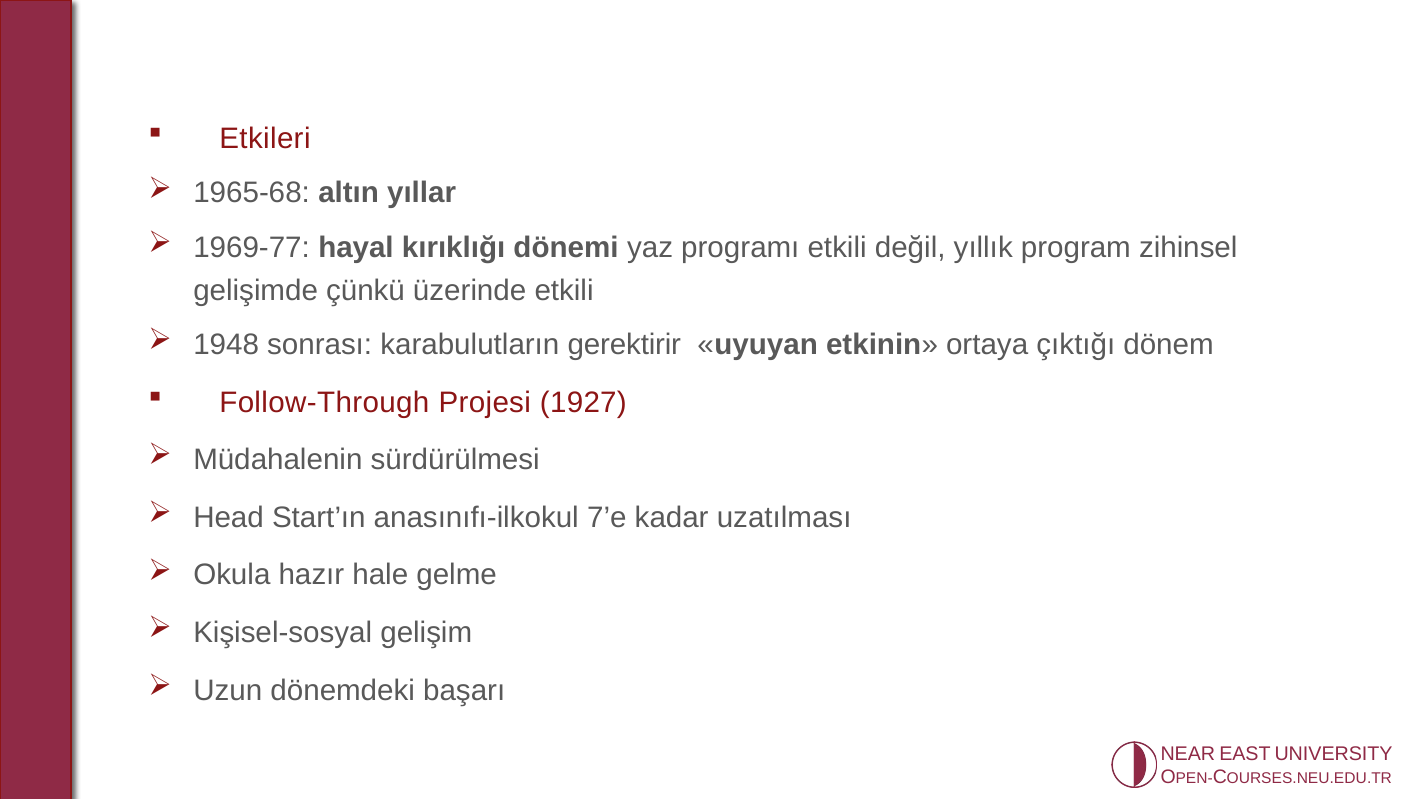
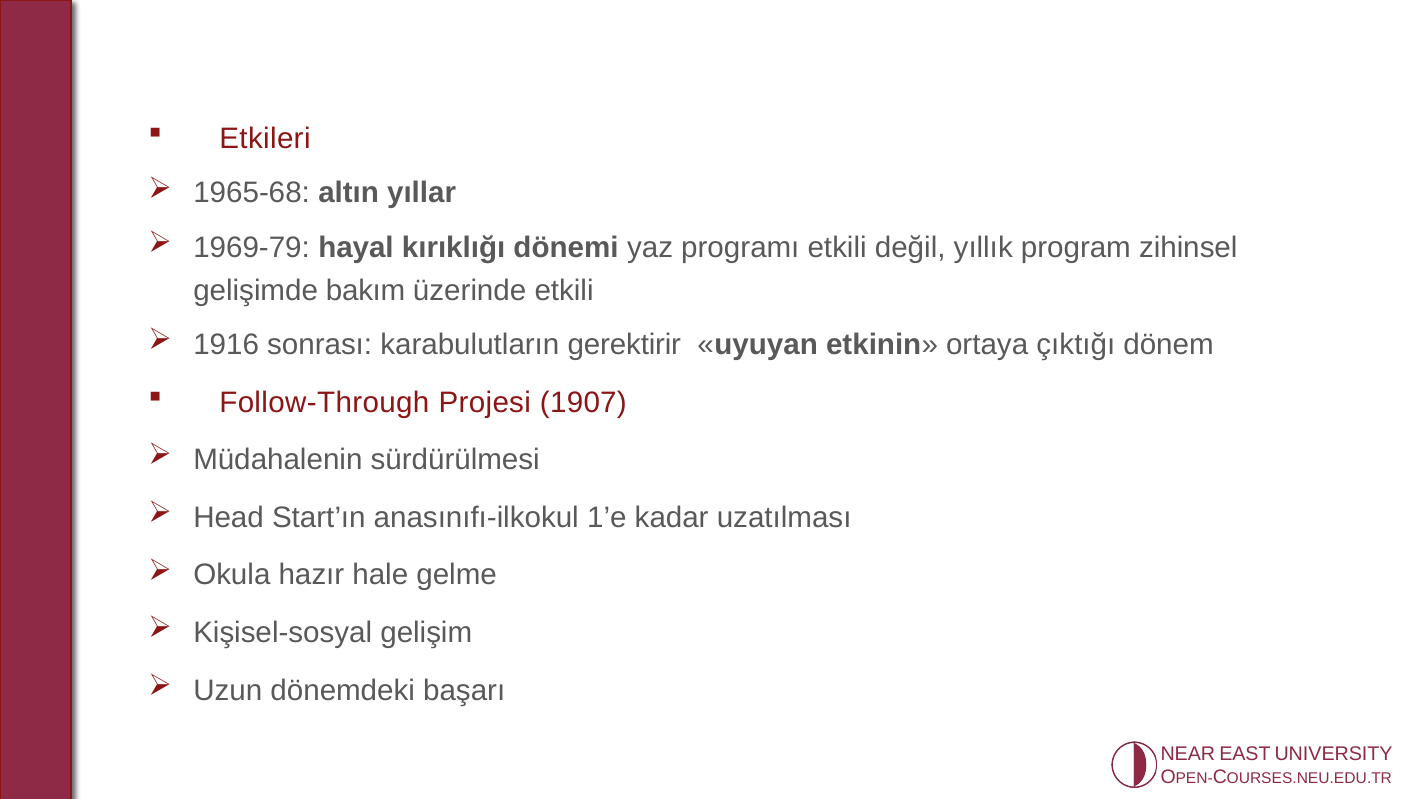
1969-77: 1969-77 -> 1969-79
çünkü: çünkü -> bakım
1948: 1948 -> 1916
1927: 1927 -> 1907
7’e: 7’e -> 1’e
